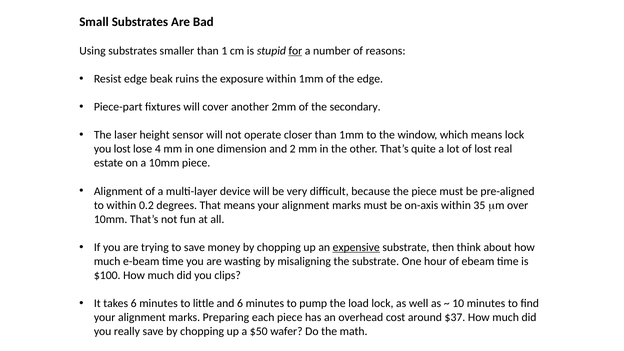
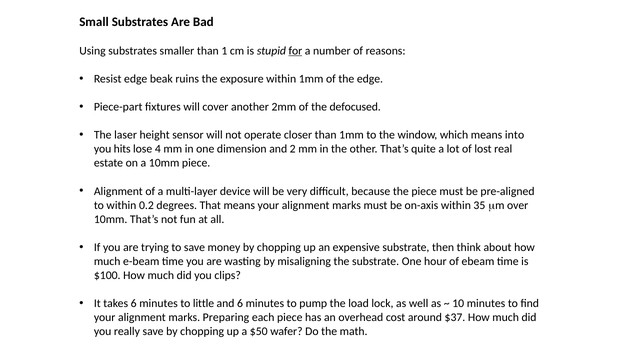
secondary: secondary -> defocused
means lock: lock -> into
you lost: lost -> hits
expensive underline: present -> none
